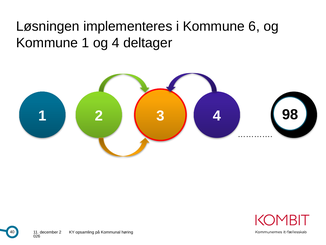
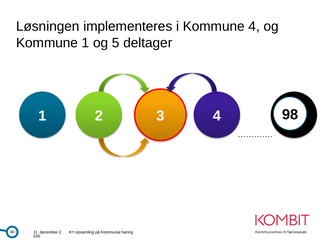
Kommune 6: 6 -> 4
og 4: 4 -> 5
